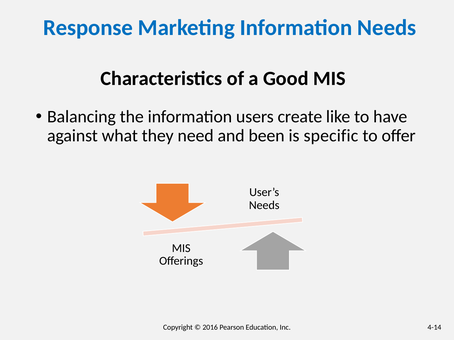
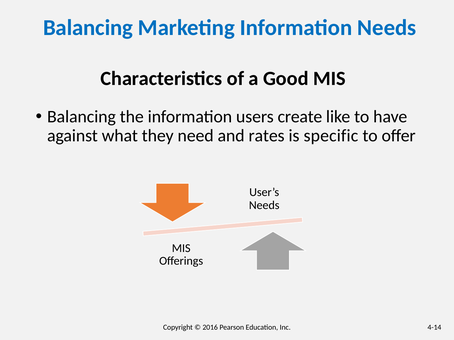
Response at (88, 28): Response -> Balancing
been: been -> rates
